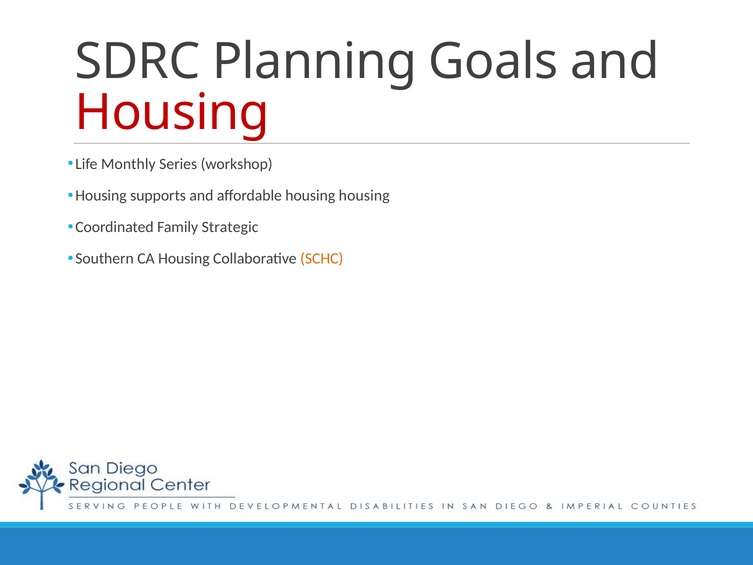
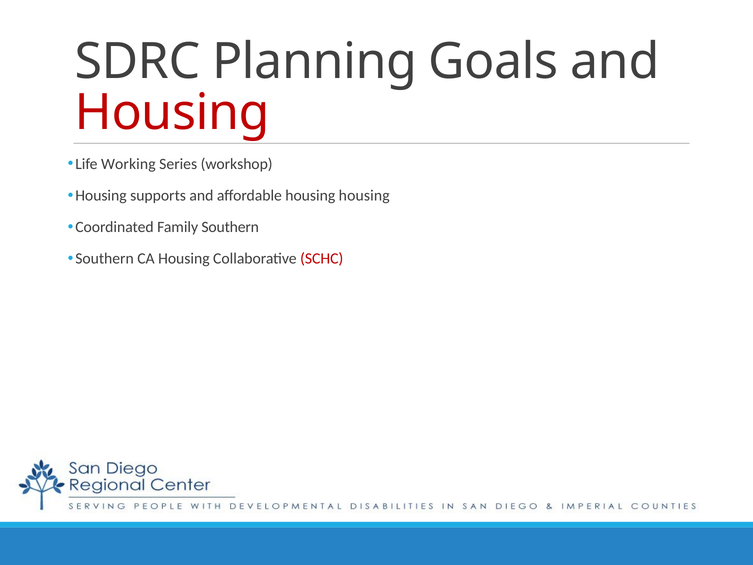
Monthly: Monthly -> Working
Family Strategic: Strategic -> Southern
SCHC colour: orange -> red
